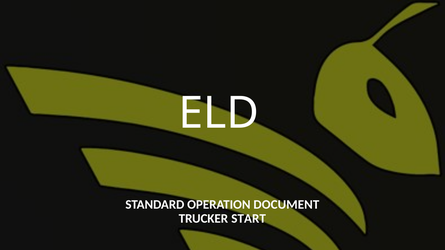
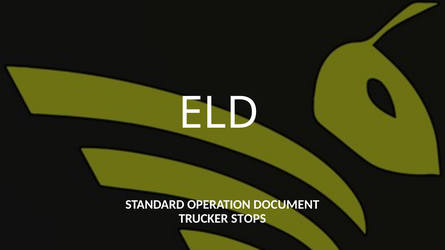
START: START -> STOPS
